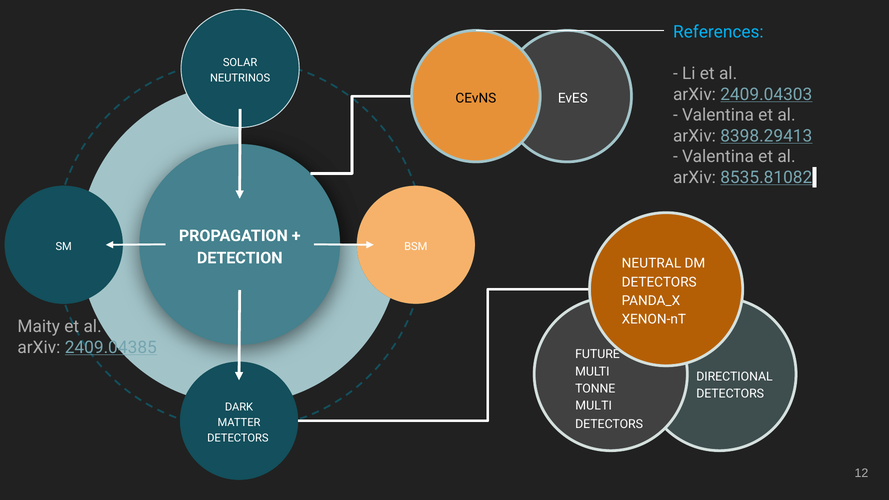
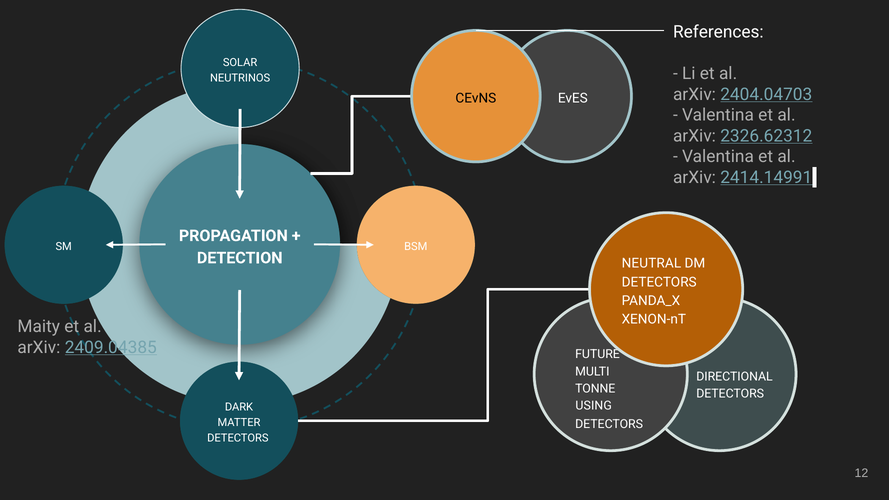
References colour: light blue -> white
2409.04303: 2409.04303 -> 2404.04703
8398.29413: 8398.29413 -> 2326.62312
8535.81082: 8535.81082 -> 2414.14991
MULTI at (594, 406): MULTI -> USING
